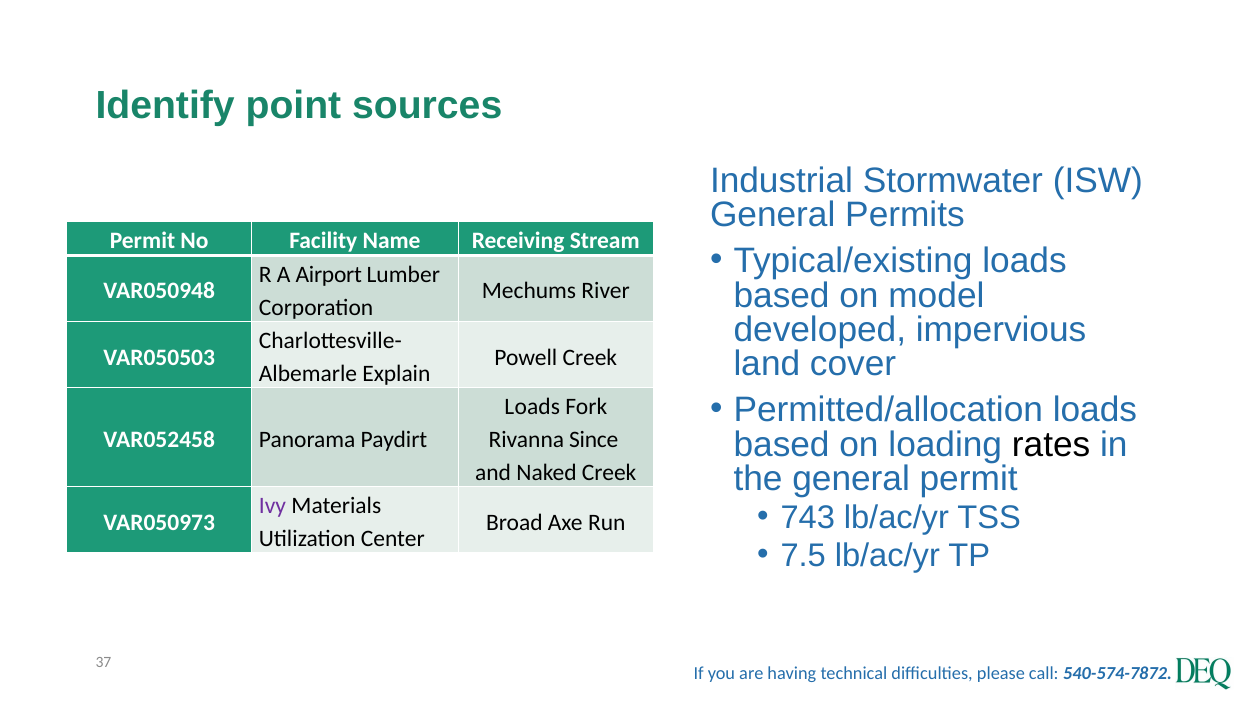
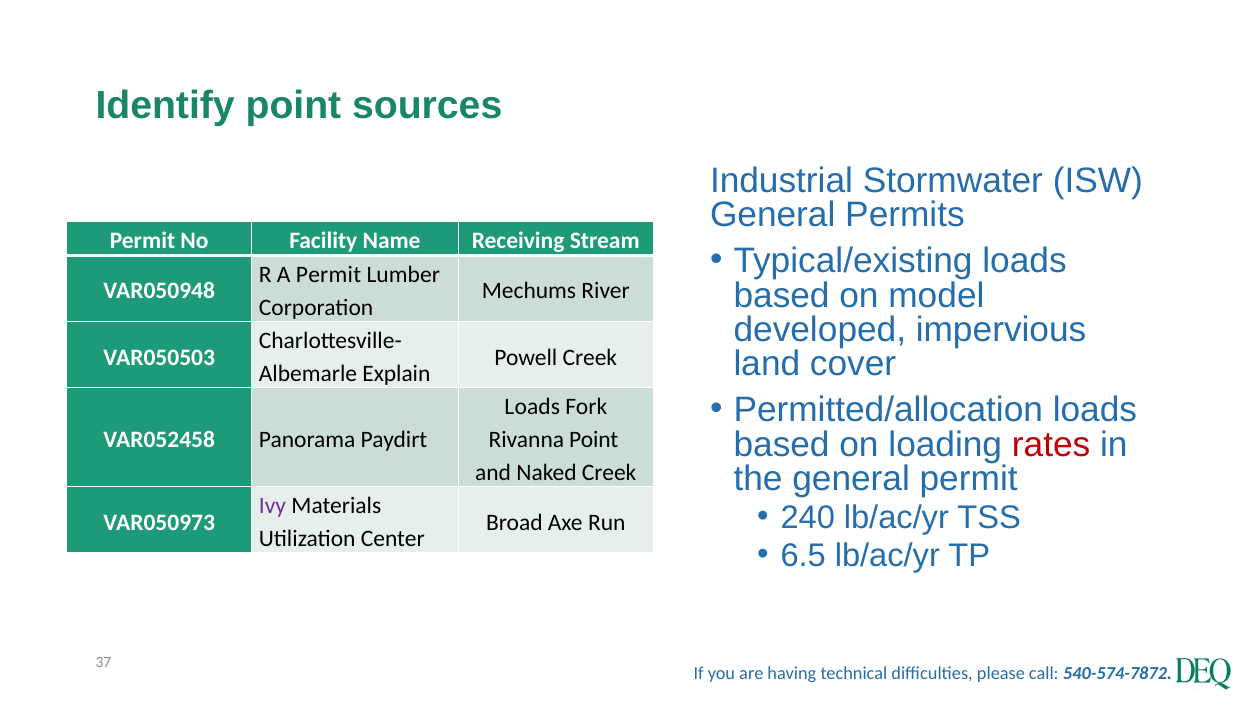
A Airport: Airport -> Permit
rates colour: black -> red
Rivanna Since: Since -> Point
743: 743 -> 240
7.5: 7.5 -> 6.5
